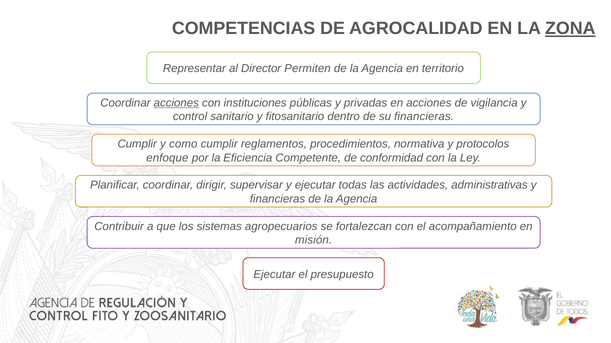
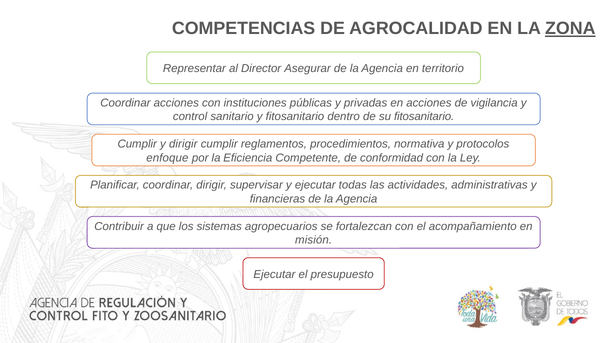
Permiten: Permiten -> Asegurar
acciones at (176, 103) underline: present -> none
su financieras: financieras -> fitosanitario
y como: como -> dirigir
